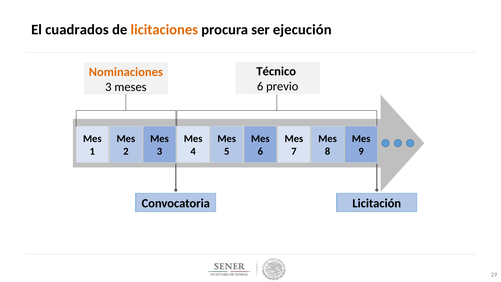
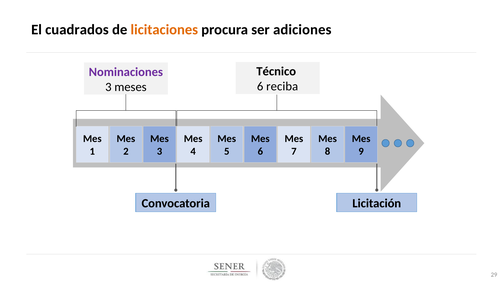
ejecución: ejecución -> adiciones
Nominaciones colour: orange -> purple
previo: previo -> reciba
